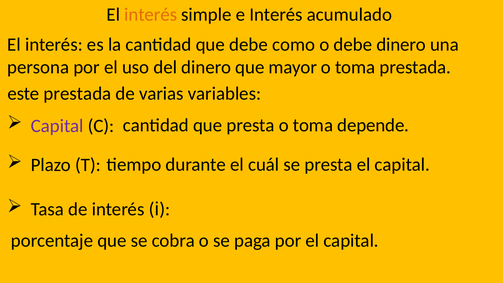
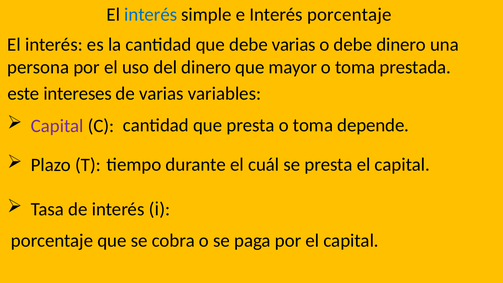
interés at (151, 14) colour: orange -> blue
Interés acumulado: acumulado -> porcentaje
debe como: como -> varias
este prestada: prestada -> intereses
